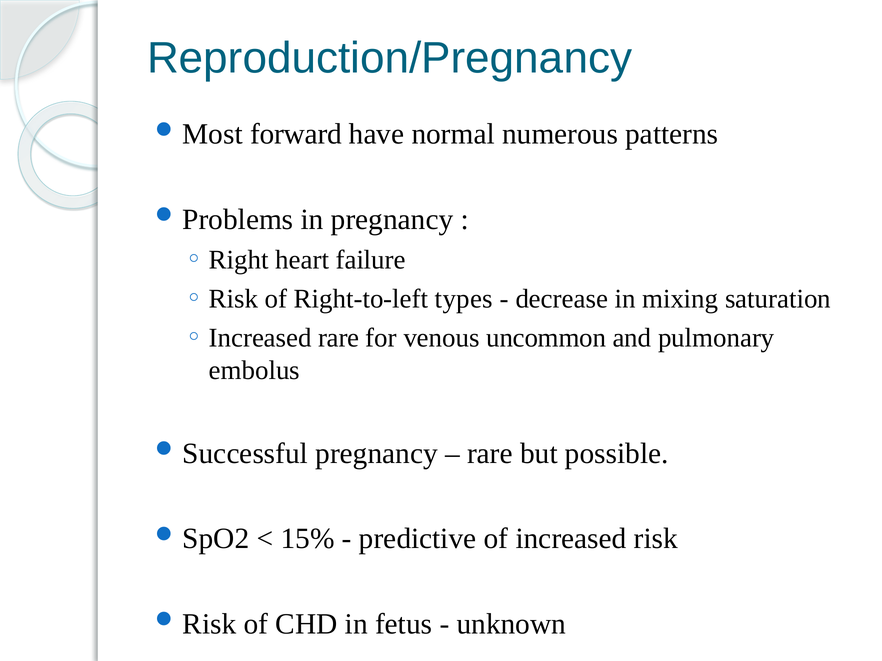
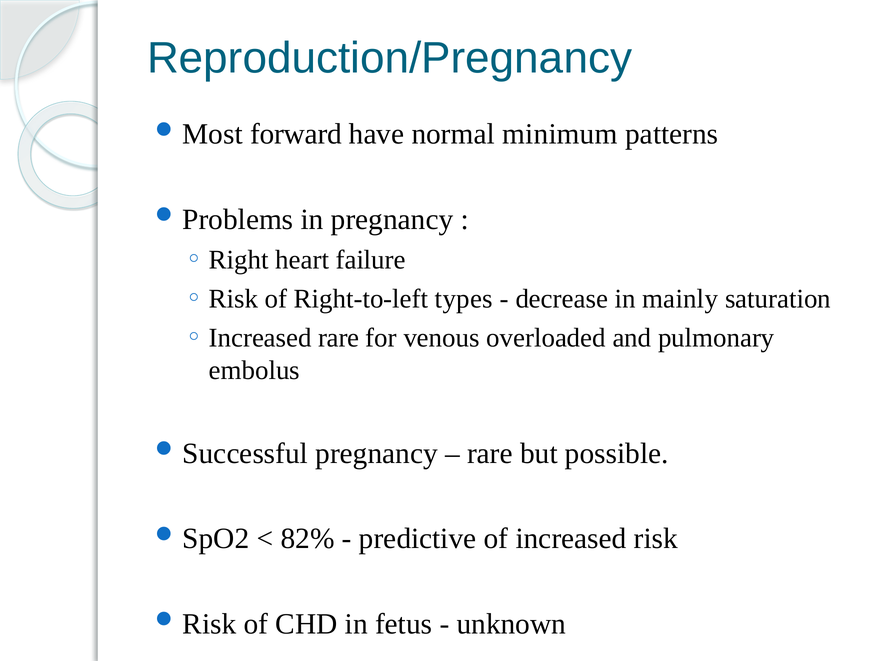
numerous: numerous -> minimum
mixing: mixing -> mainly
uncommon: uncommon -> overloaded
15%: 15% -> 82%
